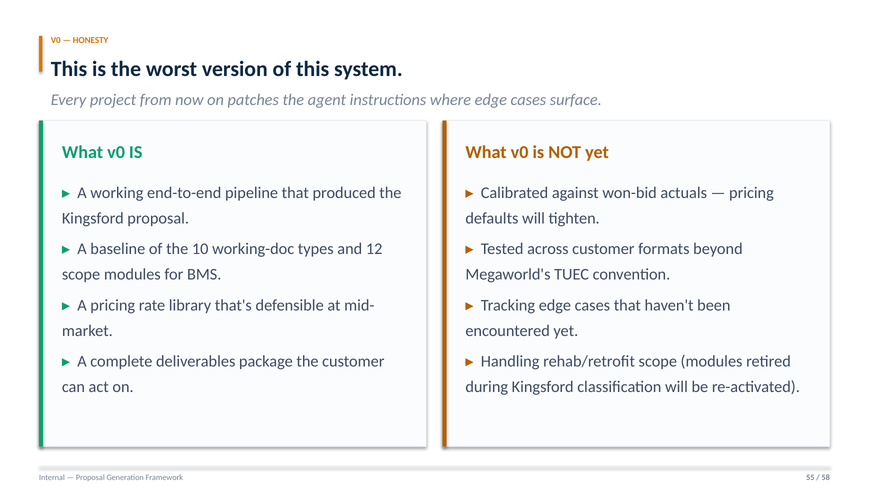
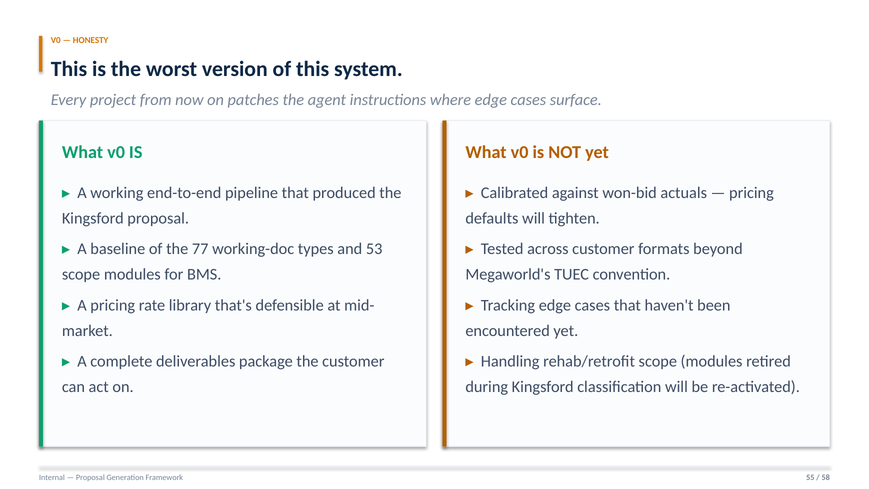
10: 10 -> 77
12: 12 -> 53
